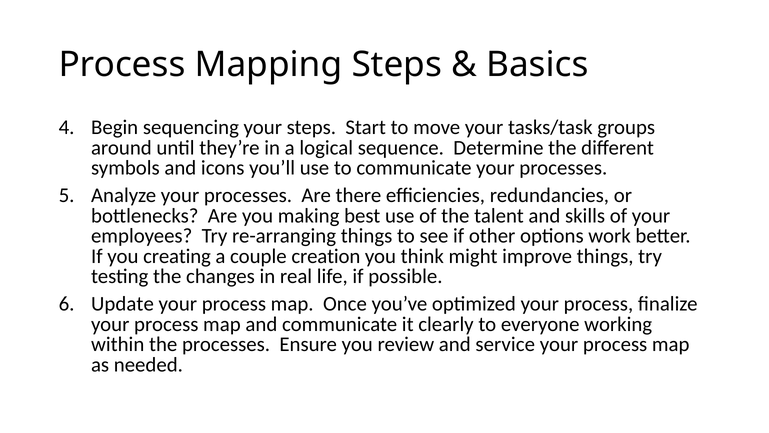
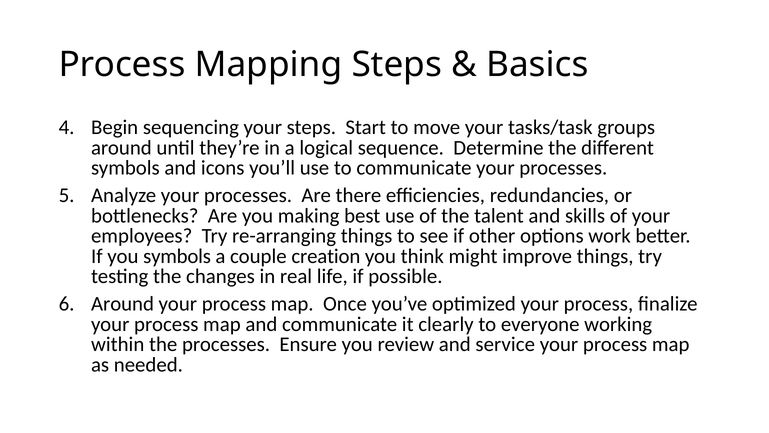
you creating: creating -> symbols
Update at (122, 304): Update -> Around
